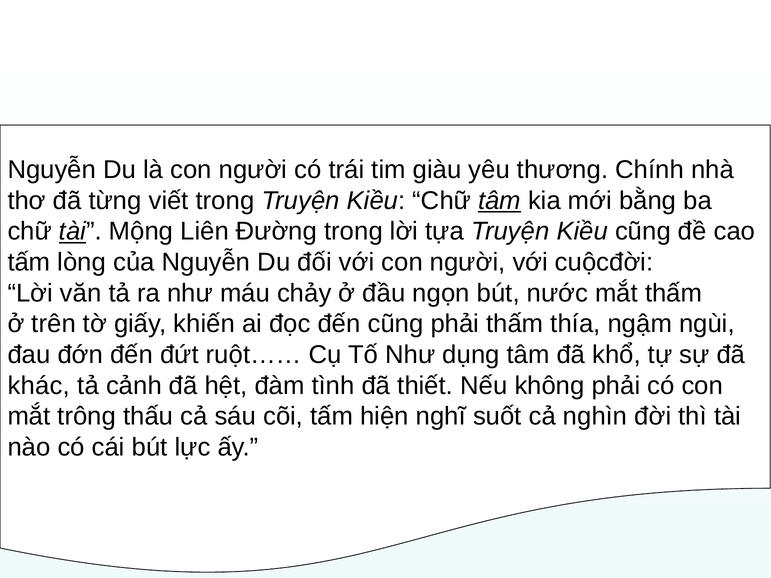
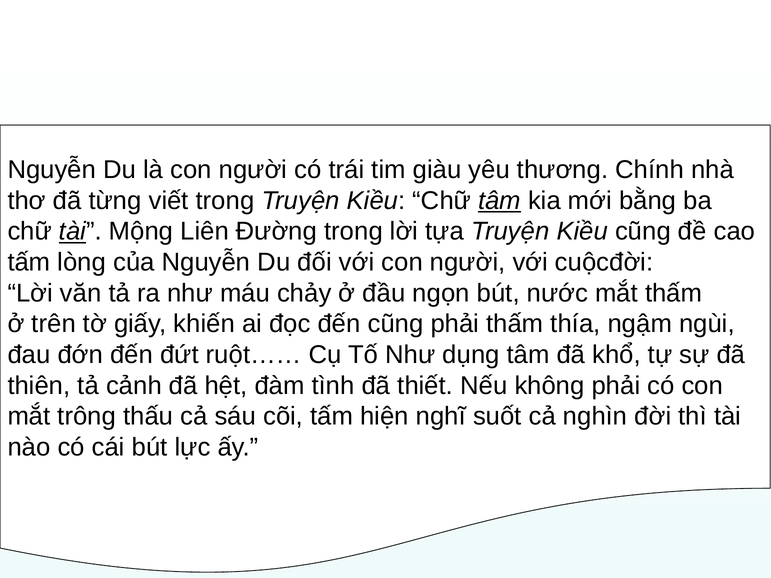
khác: khác -> thiên
